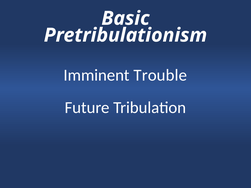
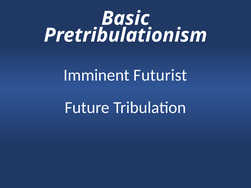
Trouble: Trouble -> Futurist
